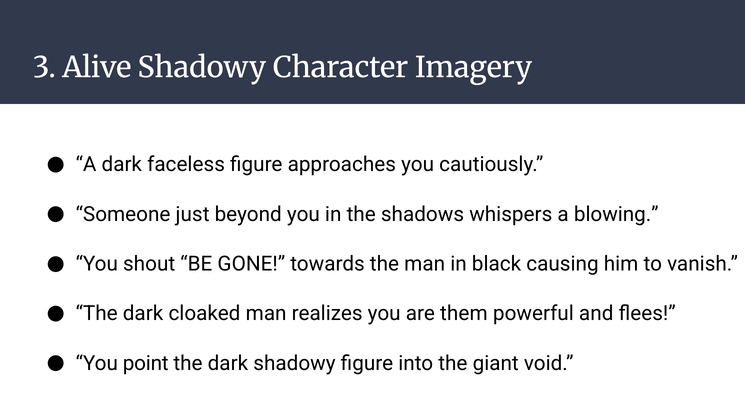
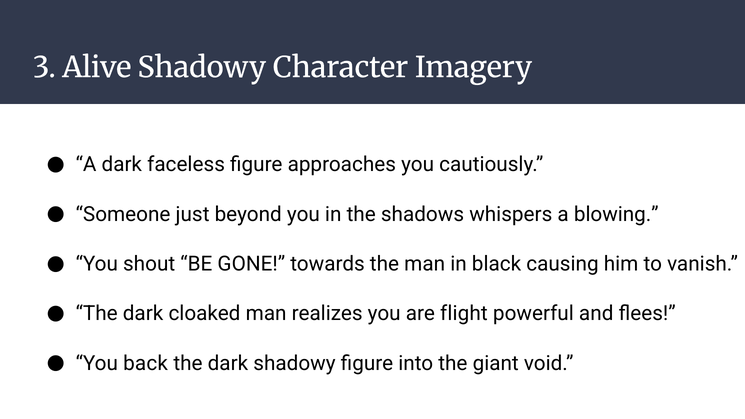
them: them -> flight
point: point -> back
